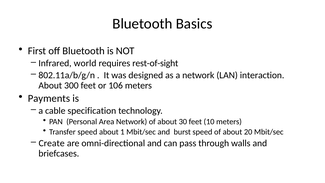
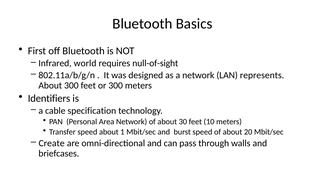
rest-of-sight: rest-of-sight -> null-of-sight
interaction: interaction -> represents
or 106: 106 -> 300
Payments: Payments -> Identifiers
